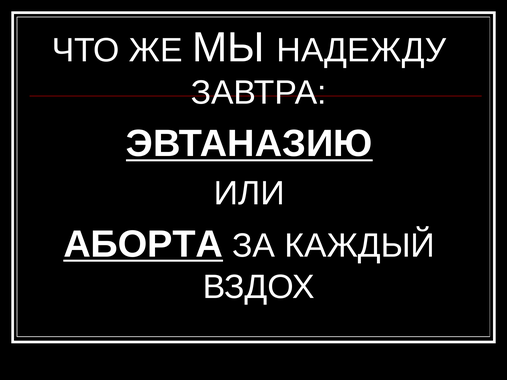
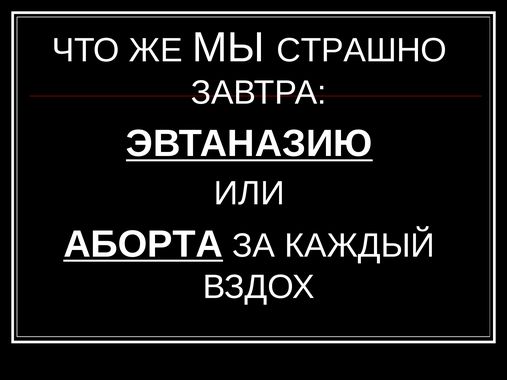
НАДЕЖДУ: НАДЕЖДУ -> СТРАШНО
